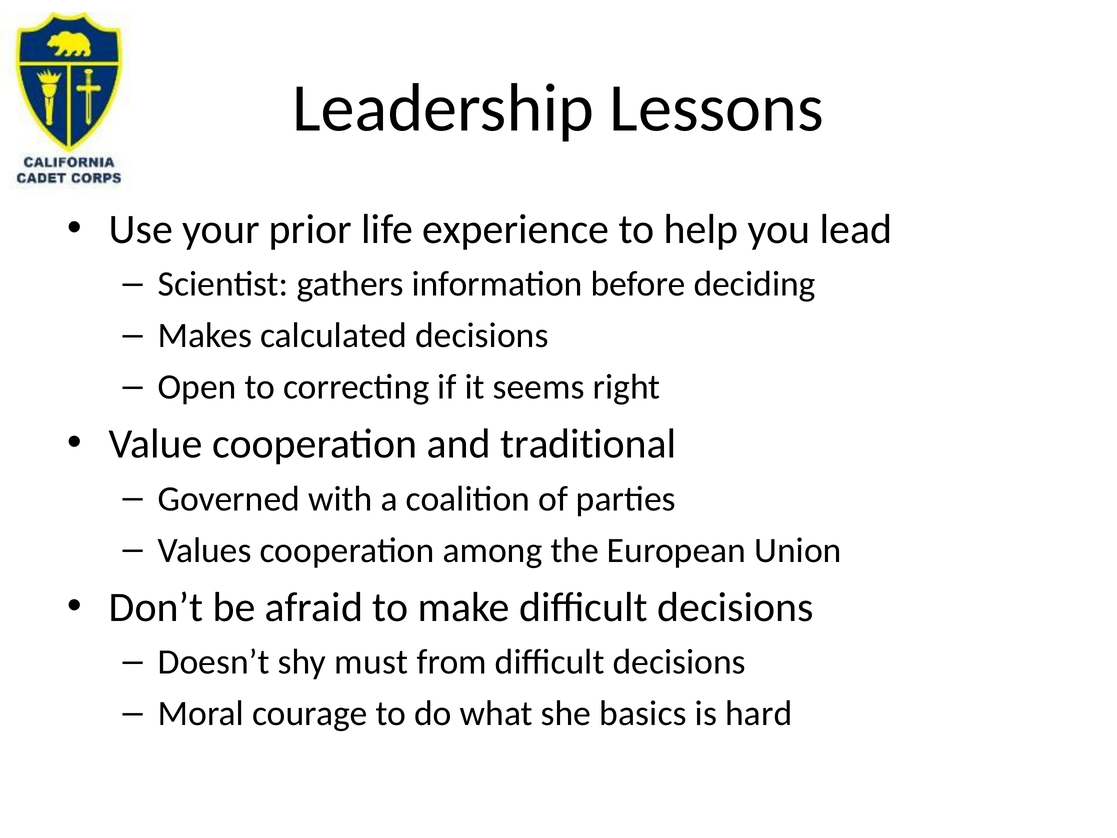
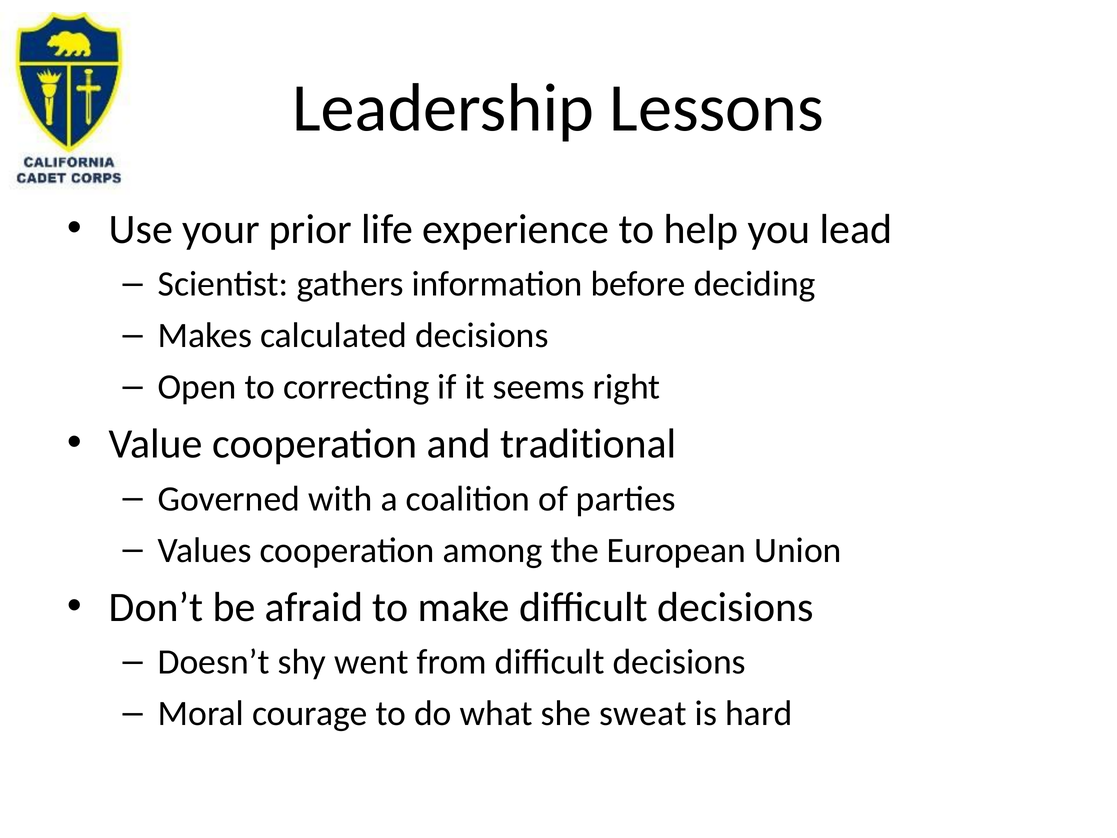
must: must -> went
basics: basics -> sweat
